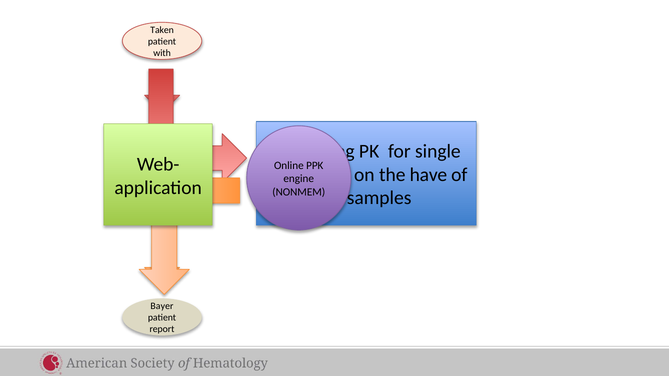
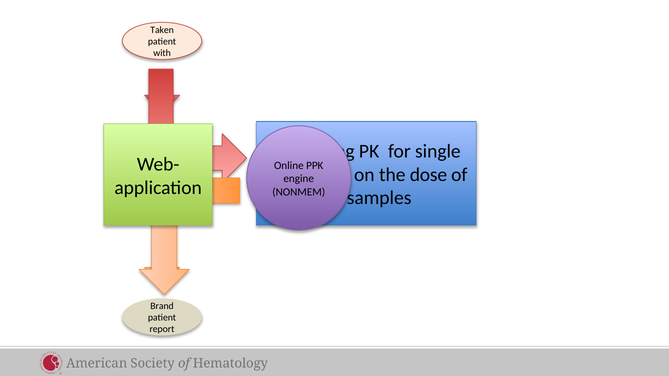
have: have -> dose
Bayer: Bayer -> Brand
